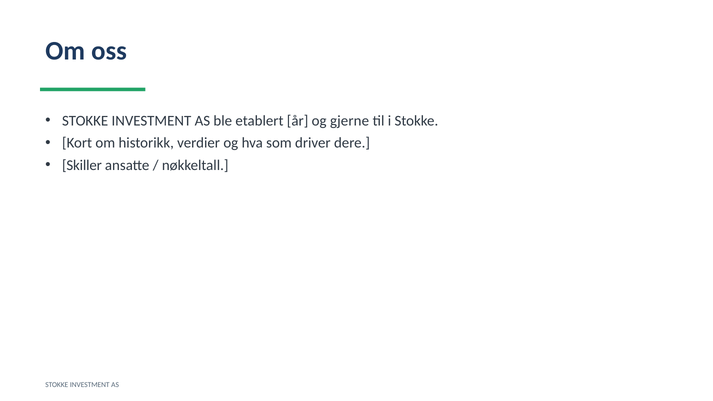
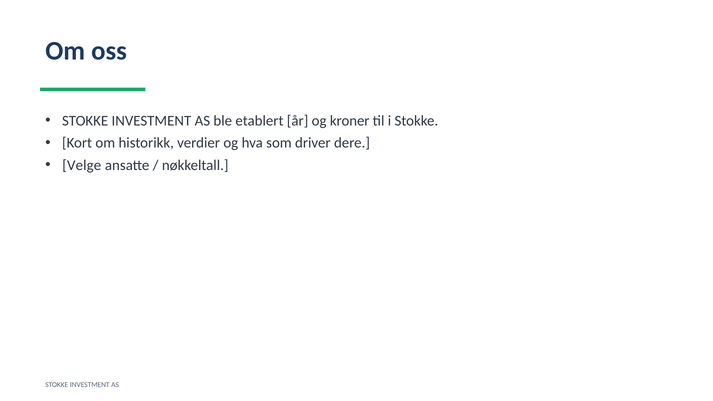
gjerne: gjerne -> kroner
Skiller: Skiller -> Velge
